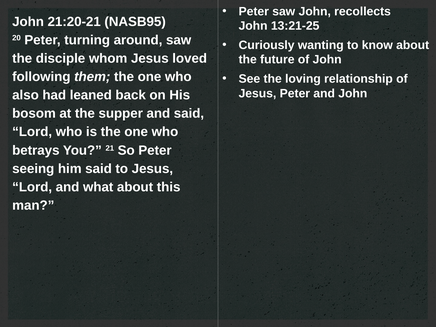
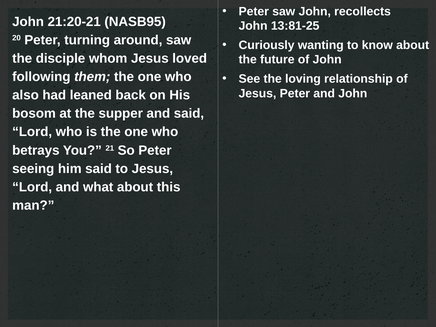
13:21-25: 13:21-25 -> 13:81-25
